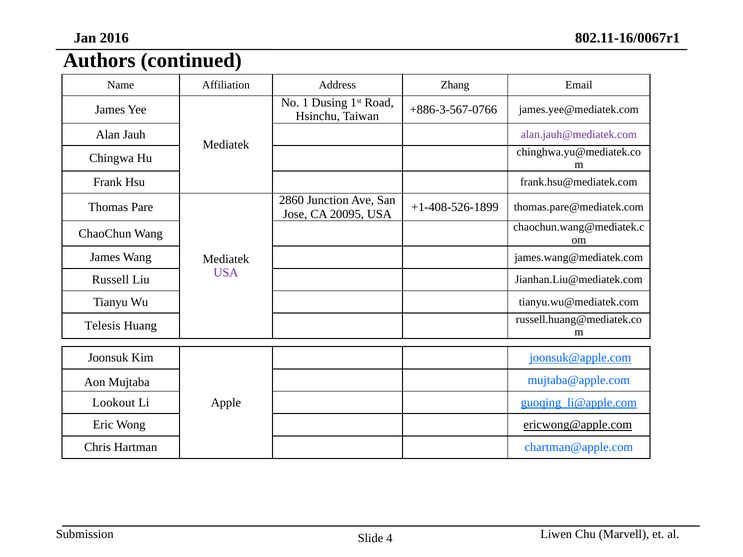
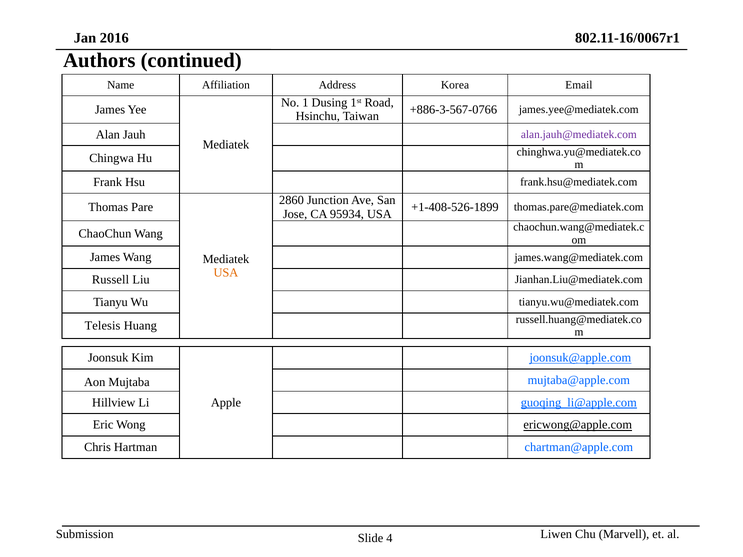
Zhang: Zhang -> Korea
20095: 20095 -> 95934
USA at (226, 273) colour: purple -> orange
Lookout: Lookout -> Hillview
